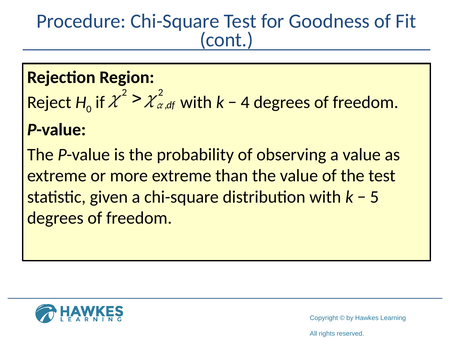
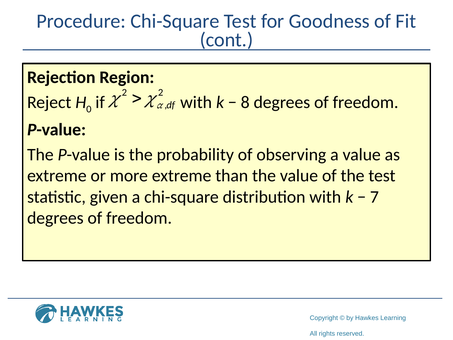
4: 4 -> 8
5: 5 -> 7
